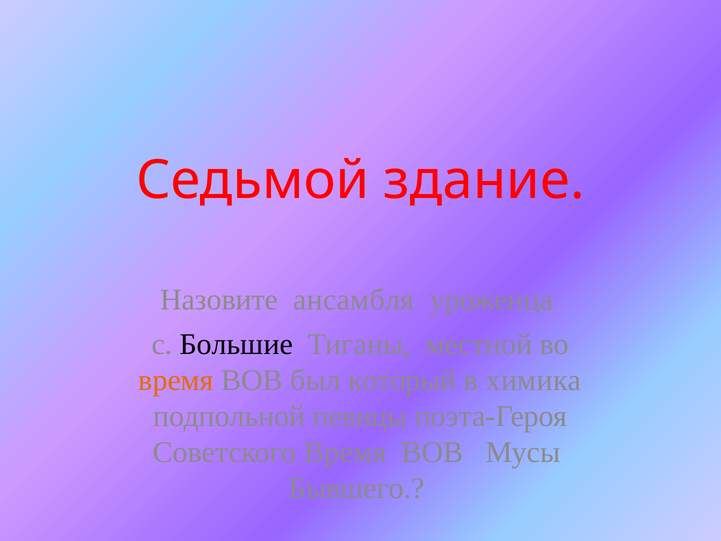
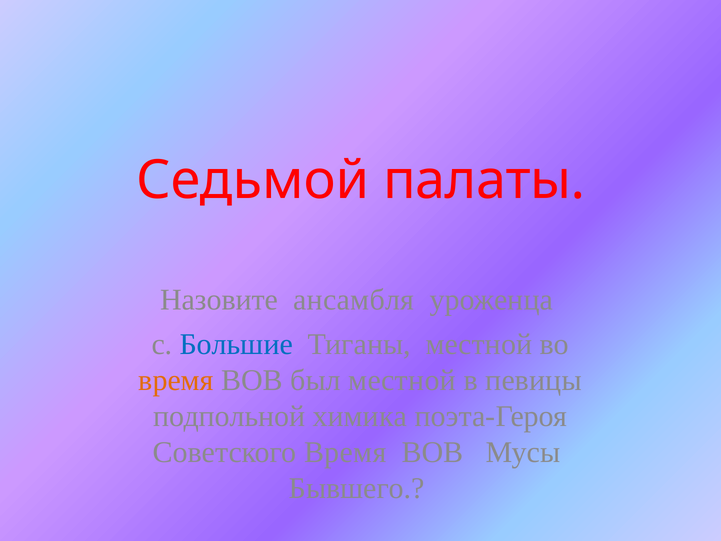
здание: здание -> палаты
Большие colour: black -> blue
был который: который -> местной
химика: химика -> певицы
певицы: певицы -> химика
